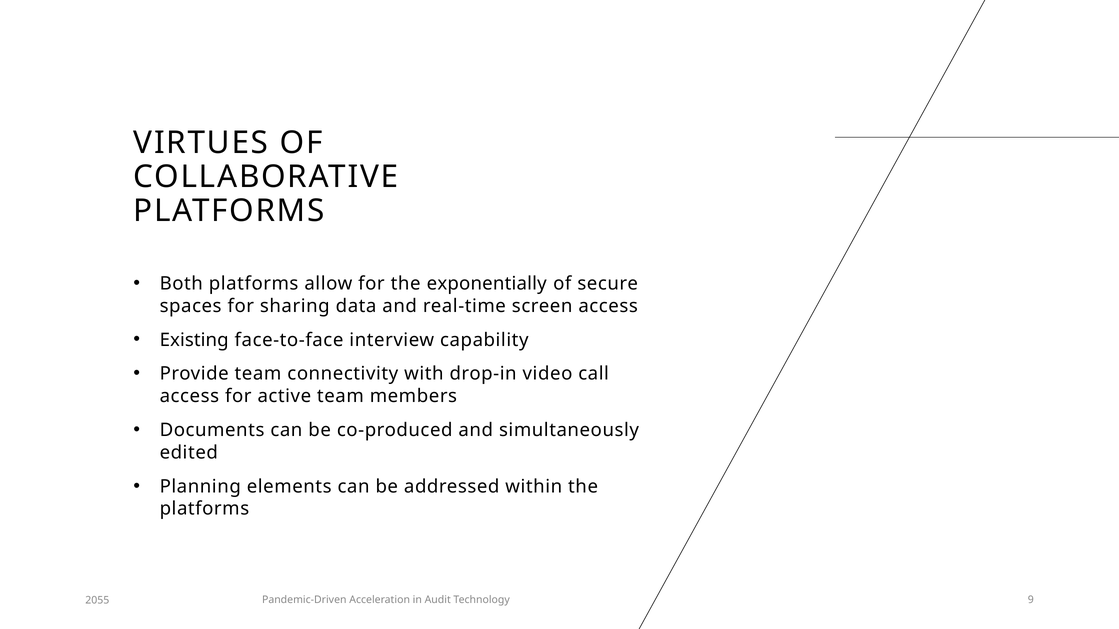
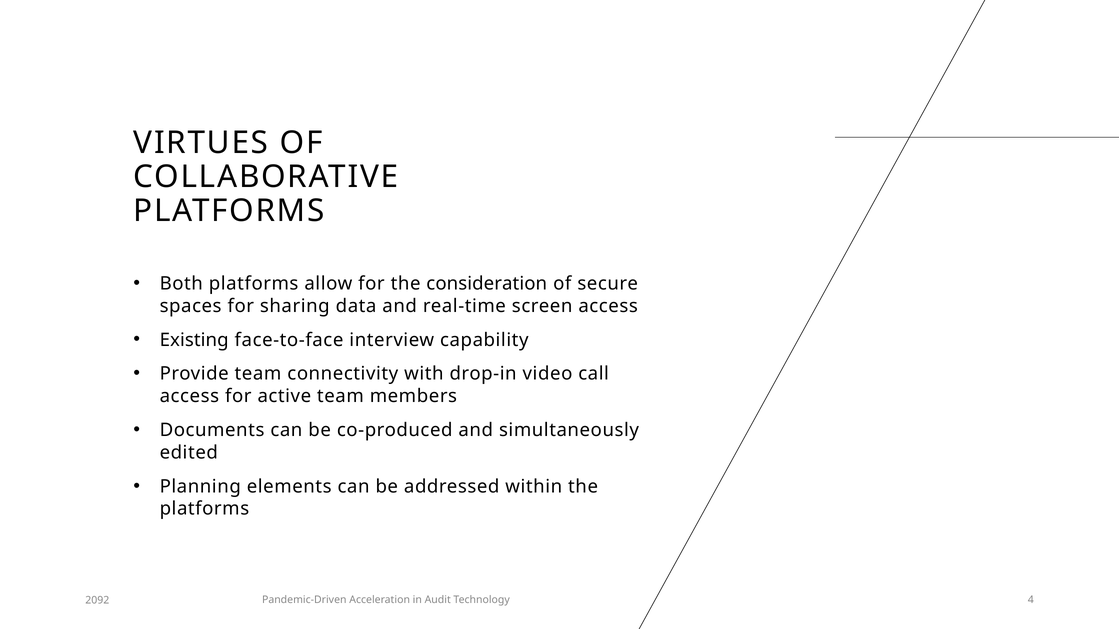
exponentially: exponentially -> consideration
9: 9 -> 4
2055: 2055 -> 2092
